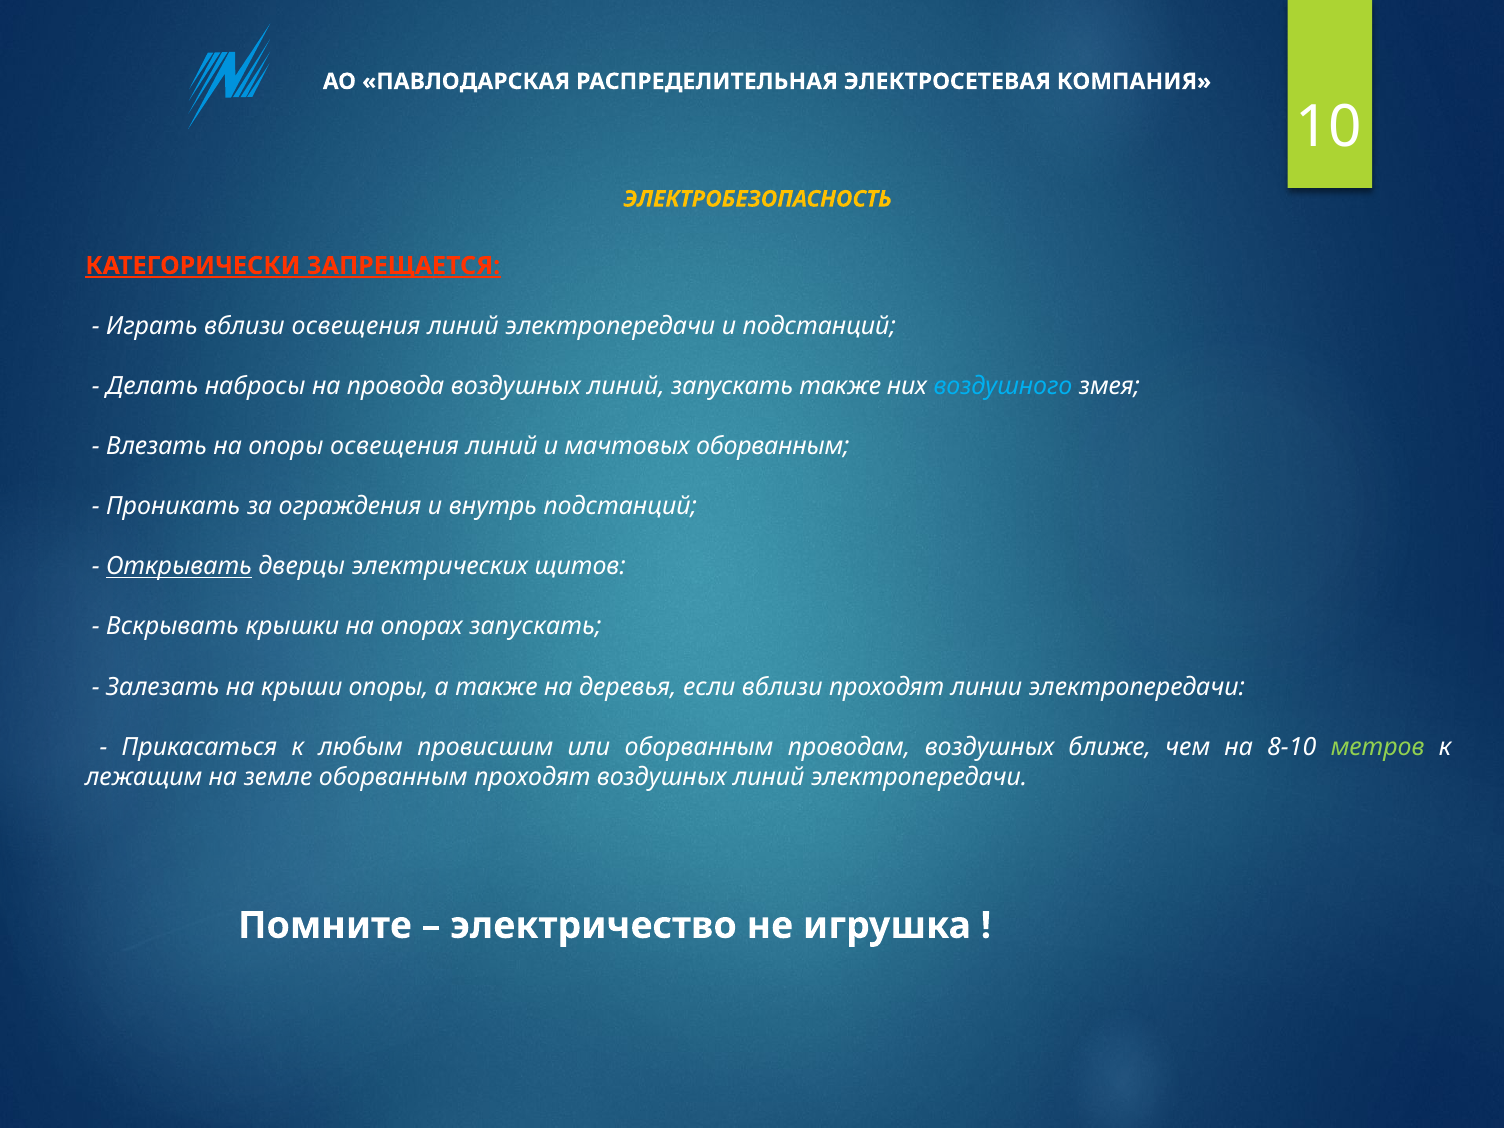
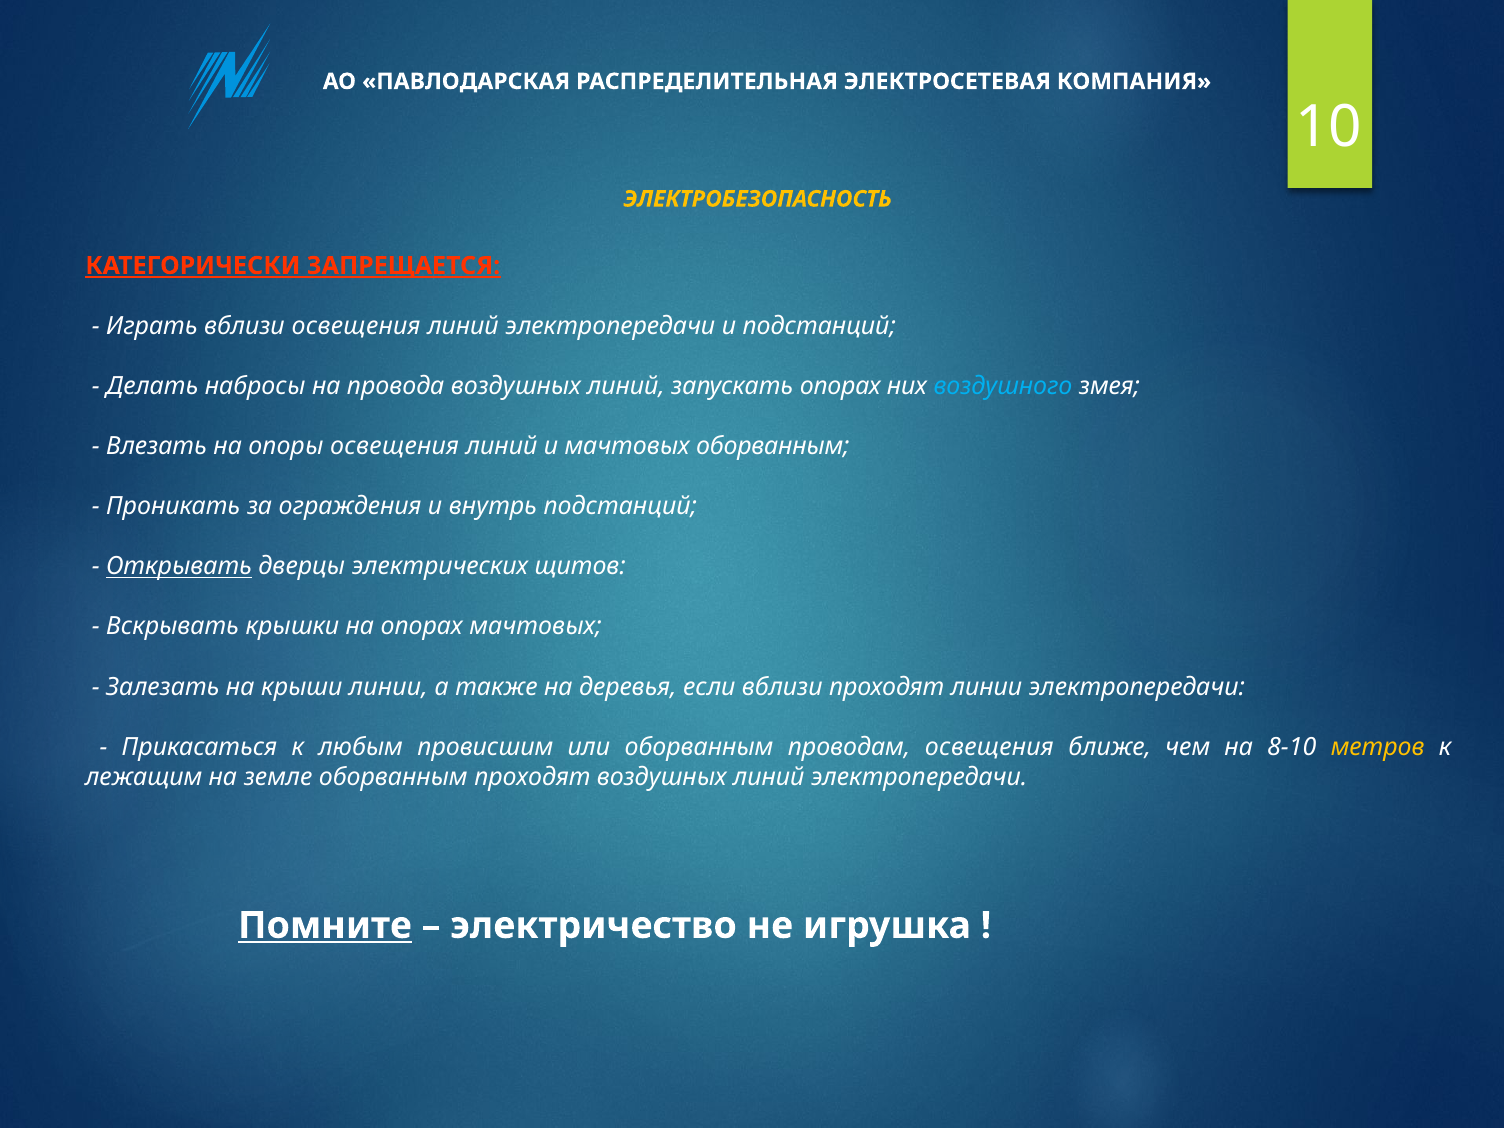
запускать также: также -> опорах
опорах запускать: запускать -> мачтовых
крыши опоры: опоры -> линии
проводам воздушных: воздушных -> освещения
метров colour: light green -> yellow
Помните underline: none -> present
